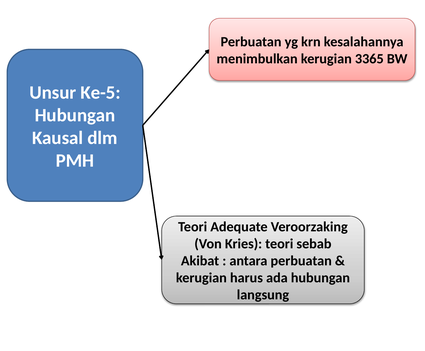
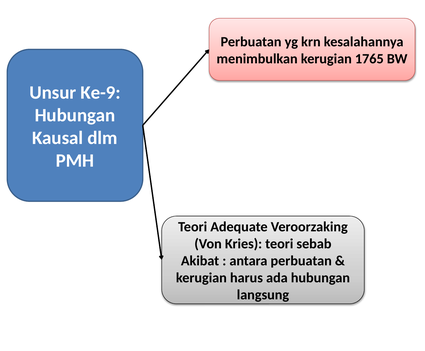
3365: 3365 -> 1765
Ke-5: Ke-5 -> Ke-9
